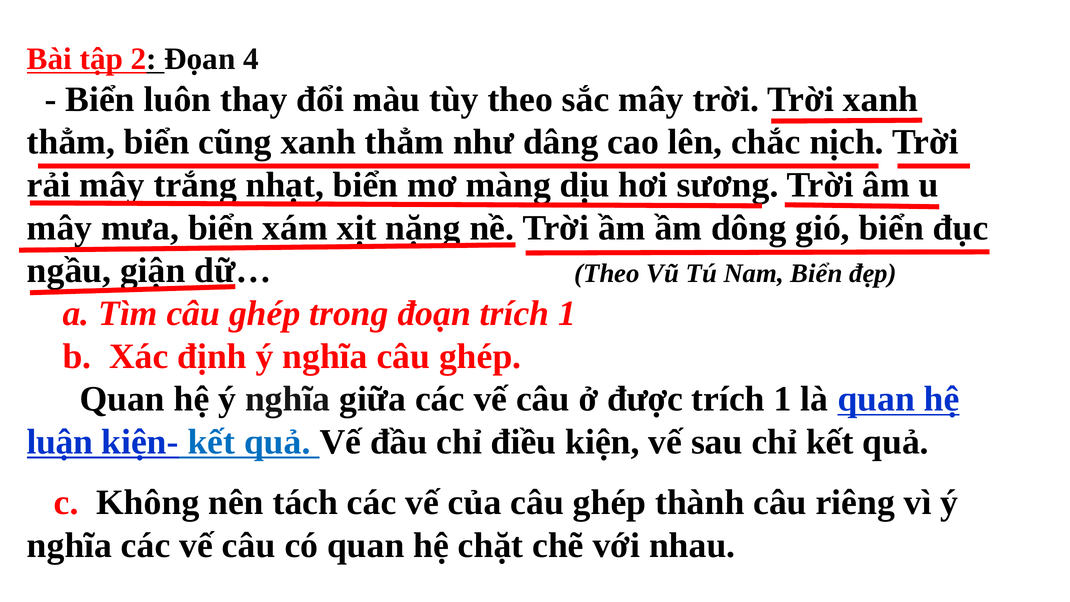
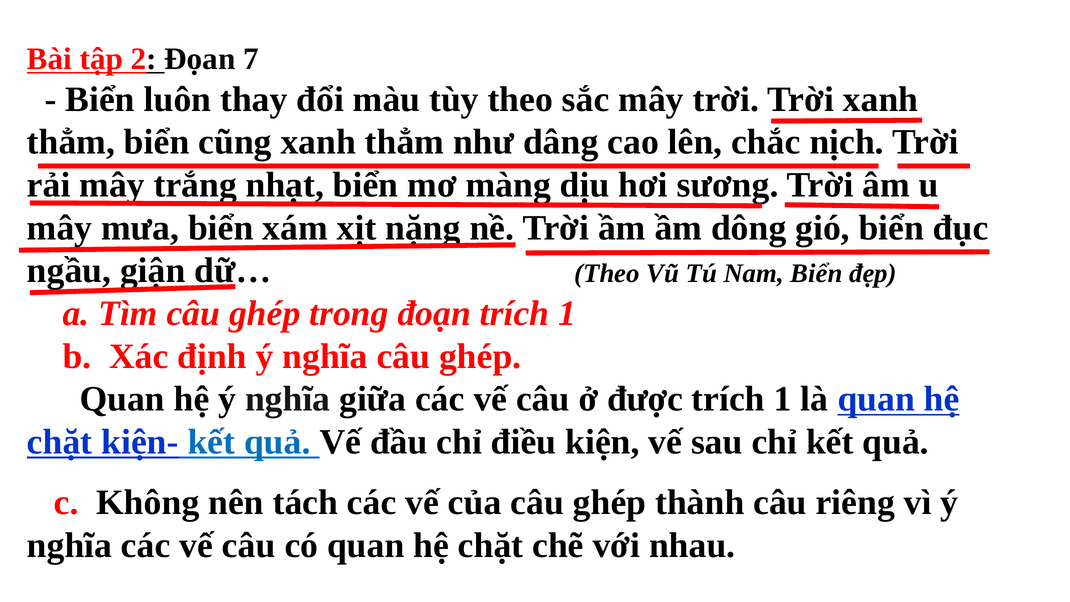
4: 4 -> 7
luận at (60, 442): luận -> chặt
